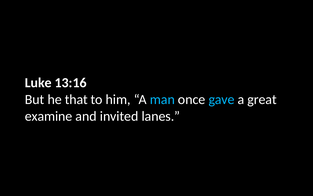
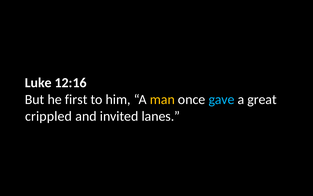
13:16: 13:16 -> 12:16
that: that -> first
man colour: light blue -> yellow
examine: examine -> crippled
